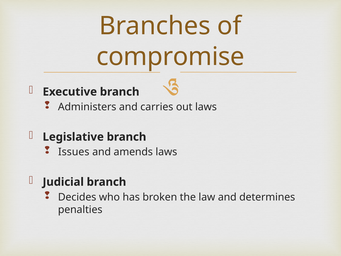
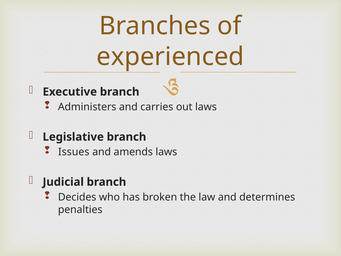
compromise: compromise -> experienced
